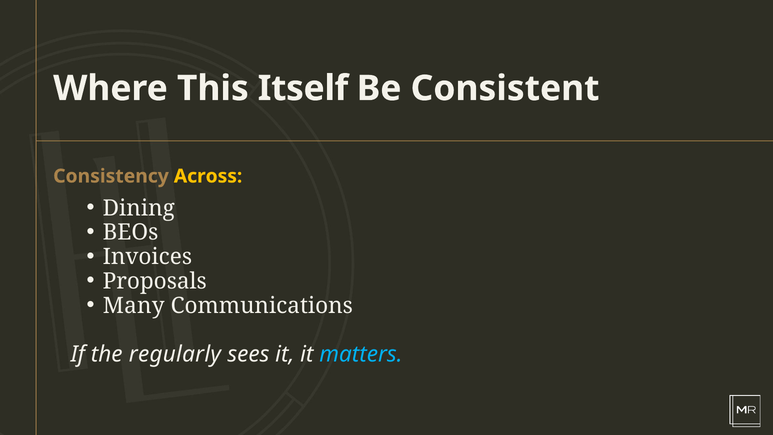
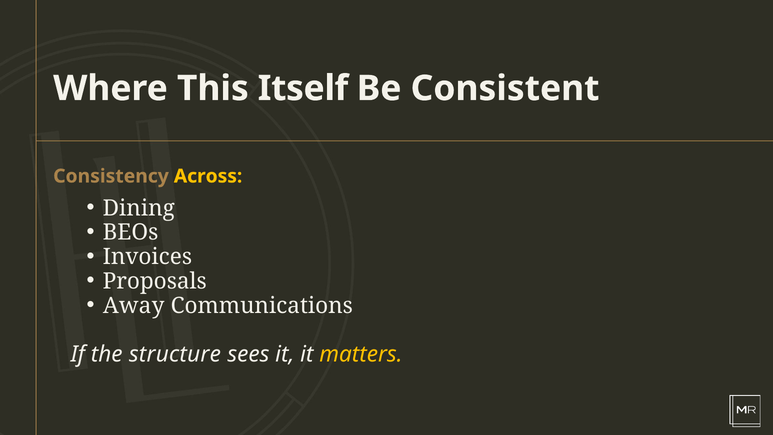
Many: Many -> Away
regularly: regularly -> structure
matters colour: light blue -> yellow
